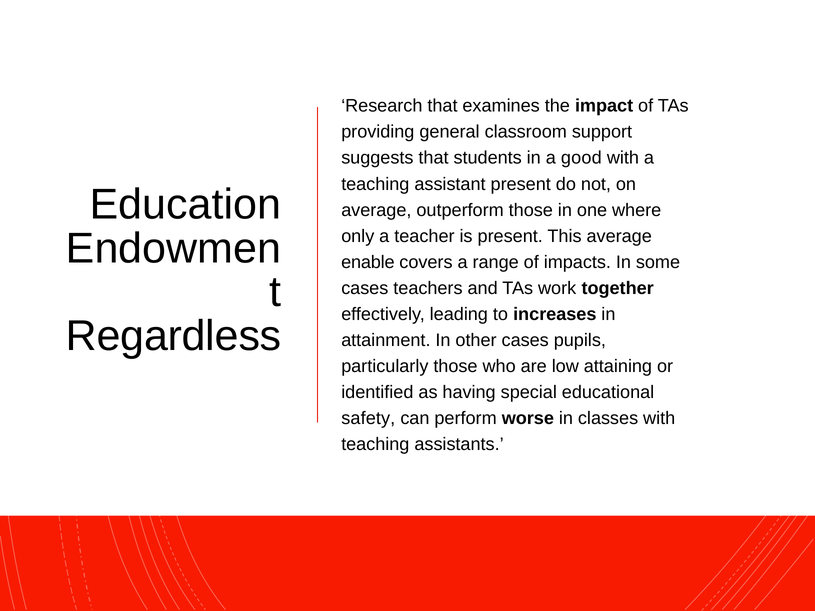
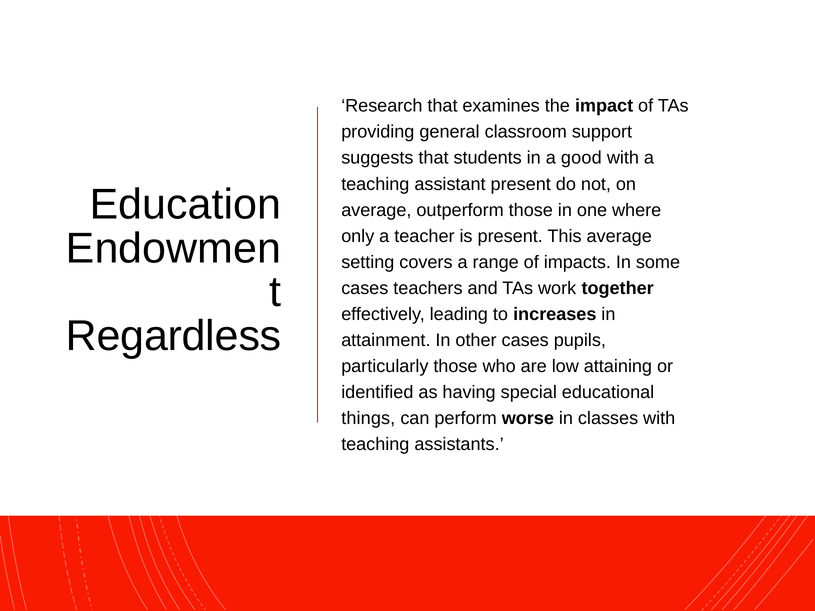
enable: enable -> setting
safety: safety -> things
